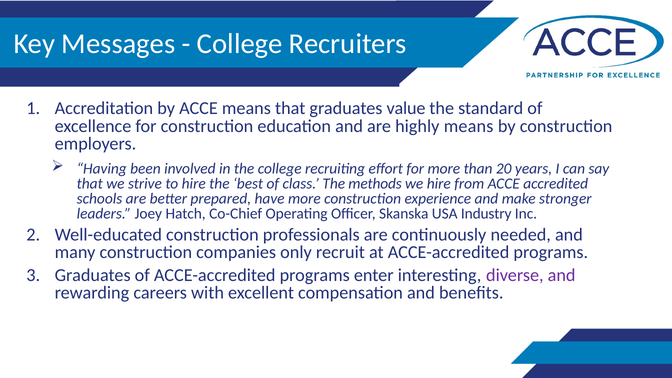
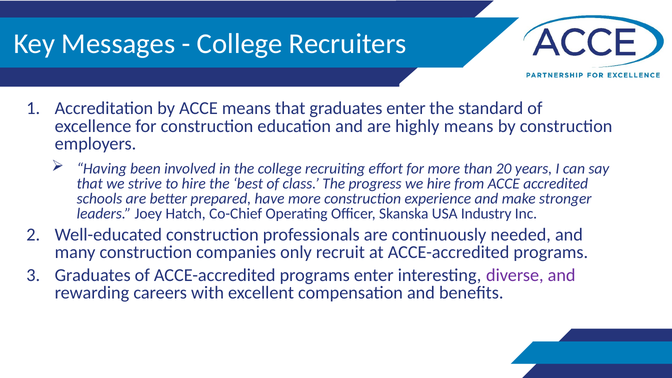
graduates value: value -> enter
methods: methods -> progress
